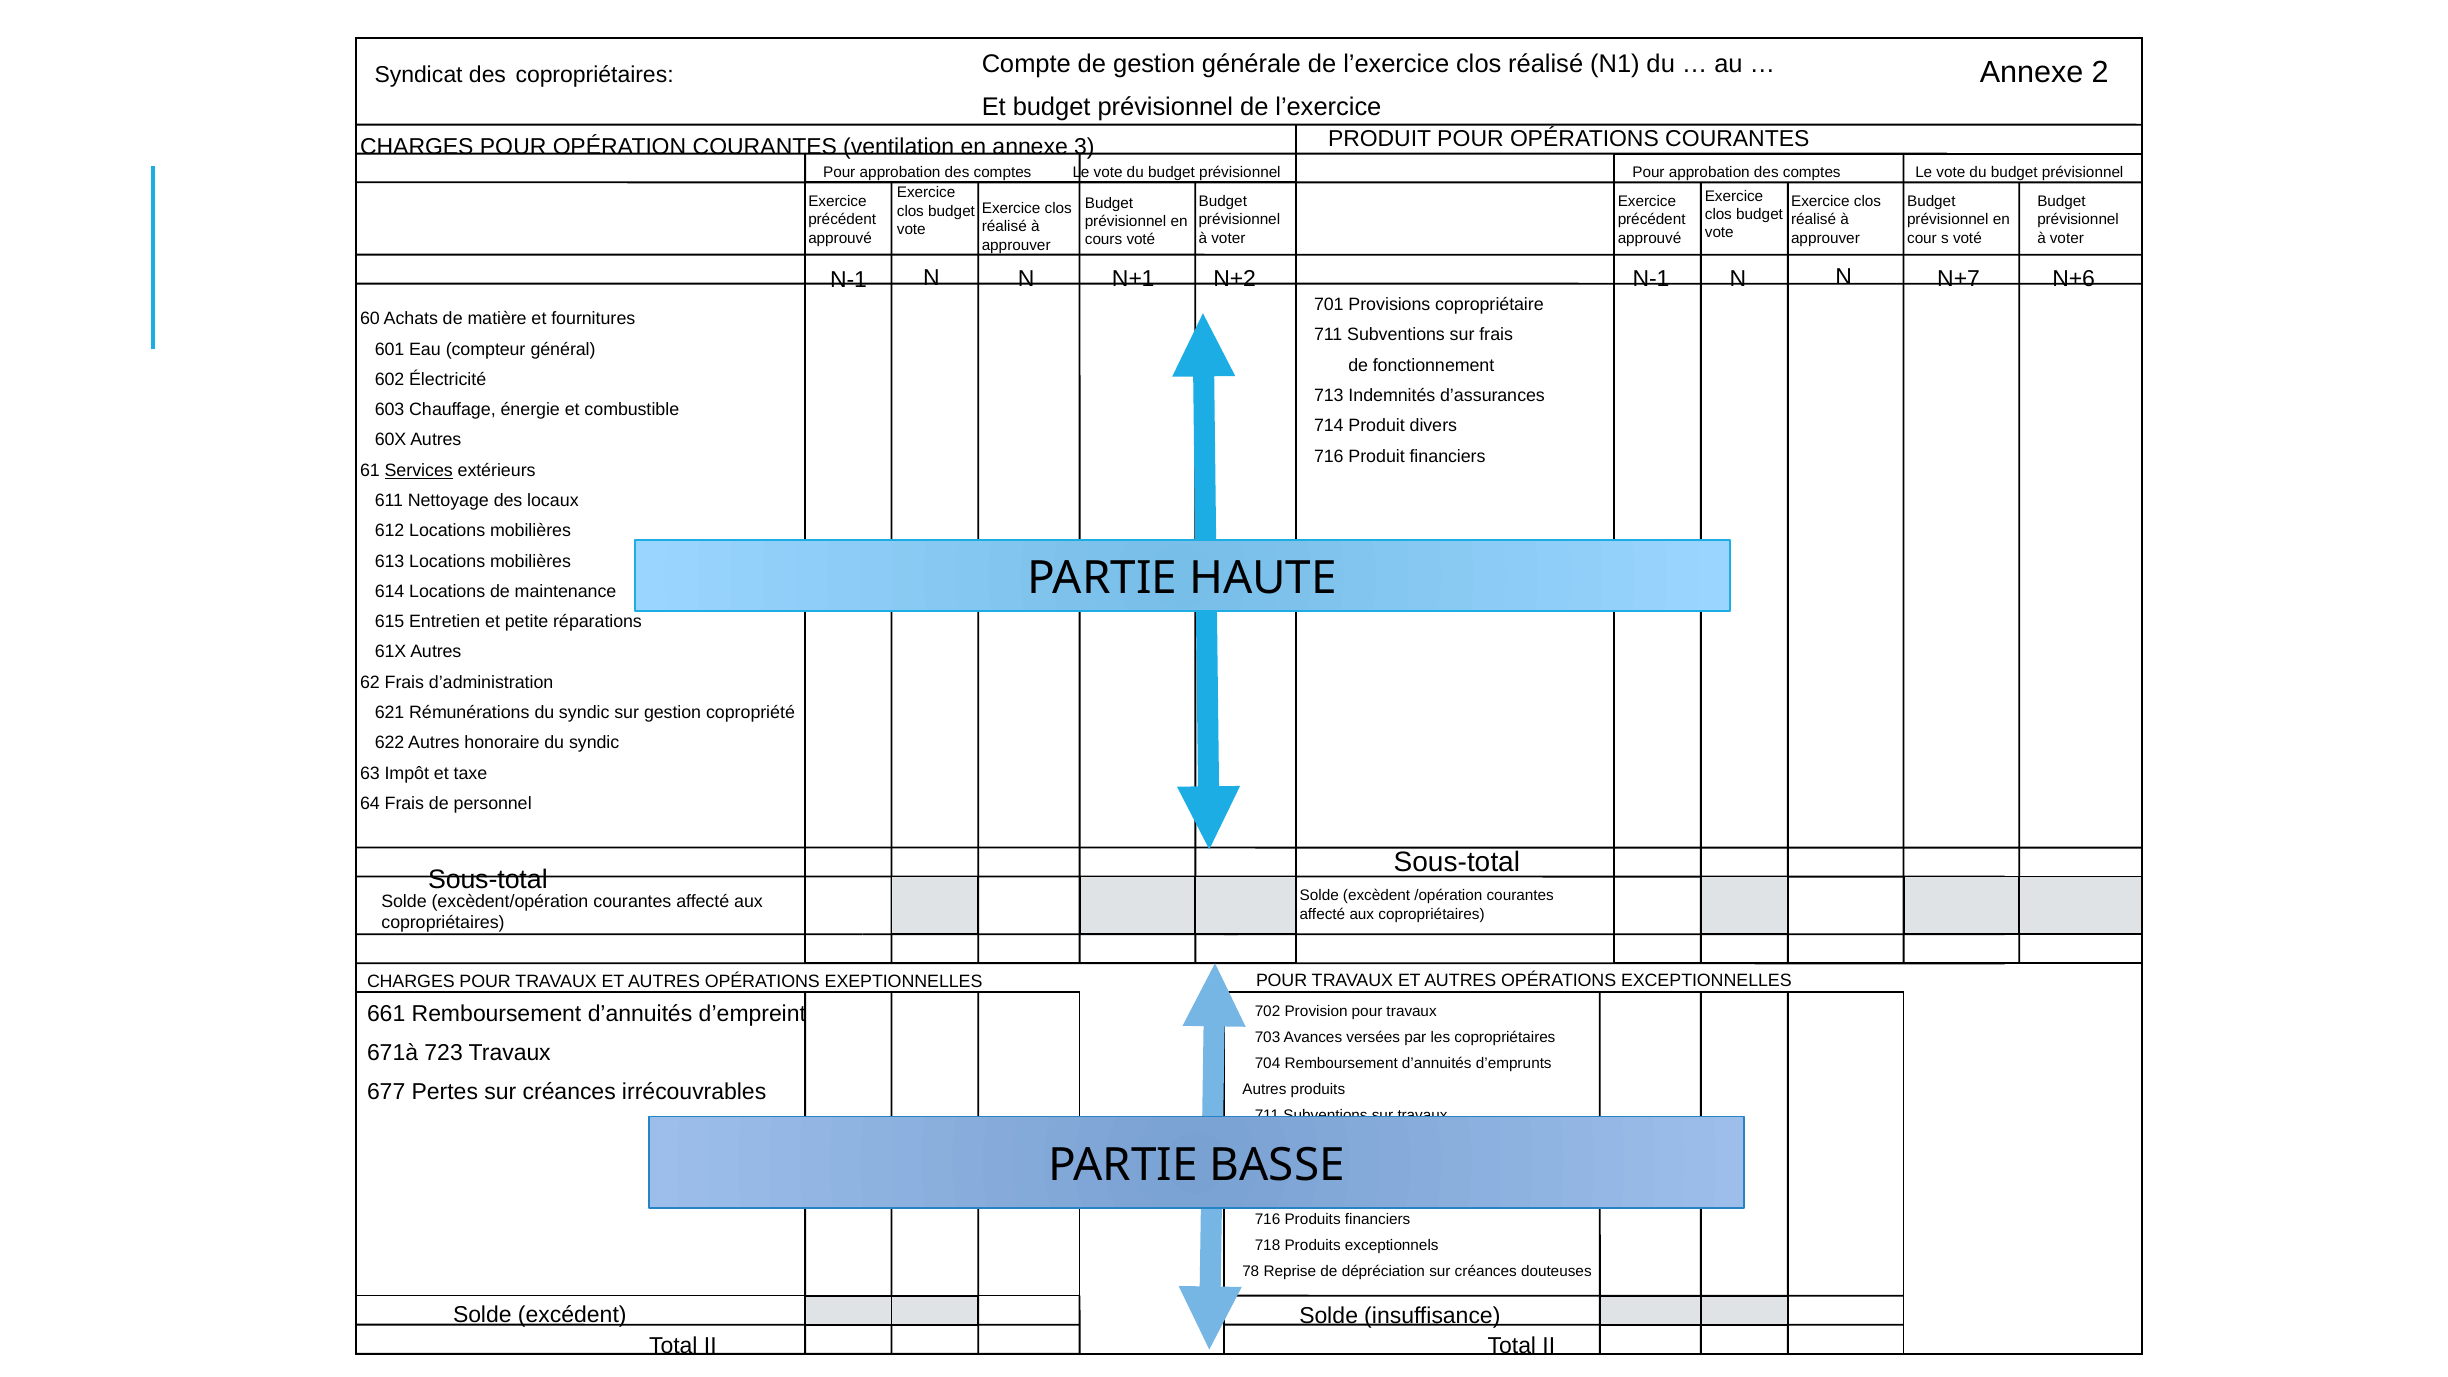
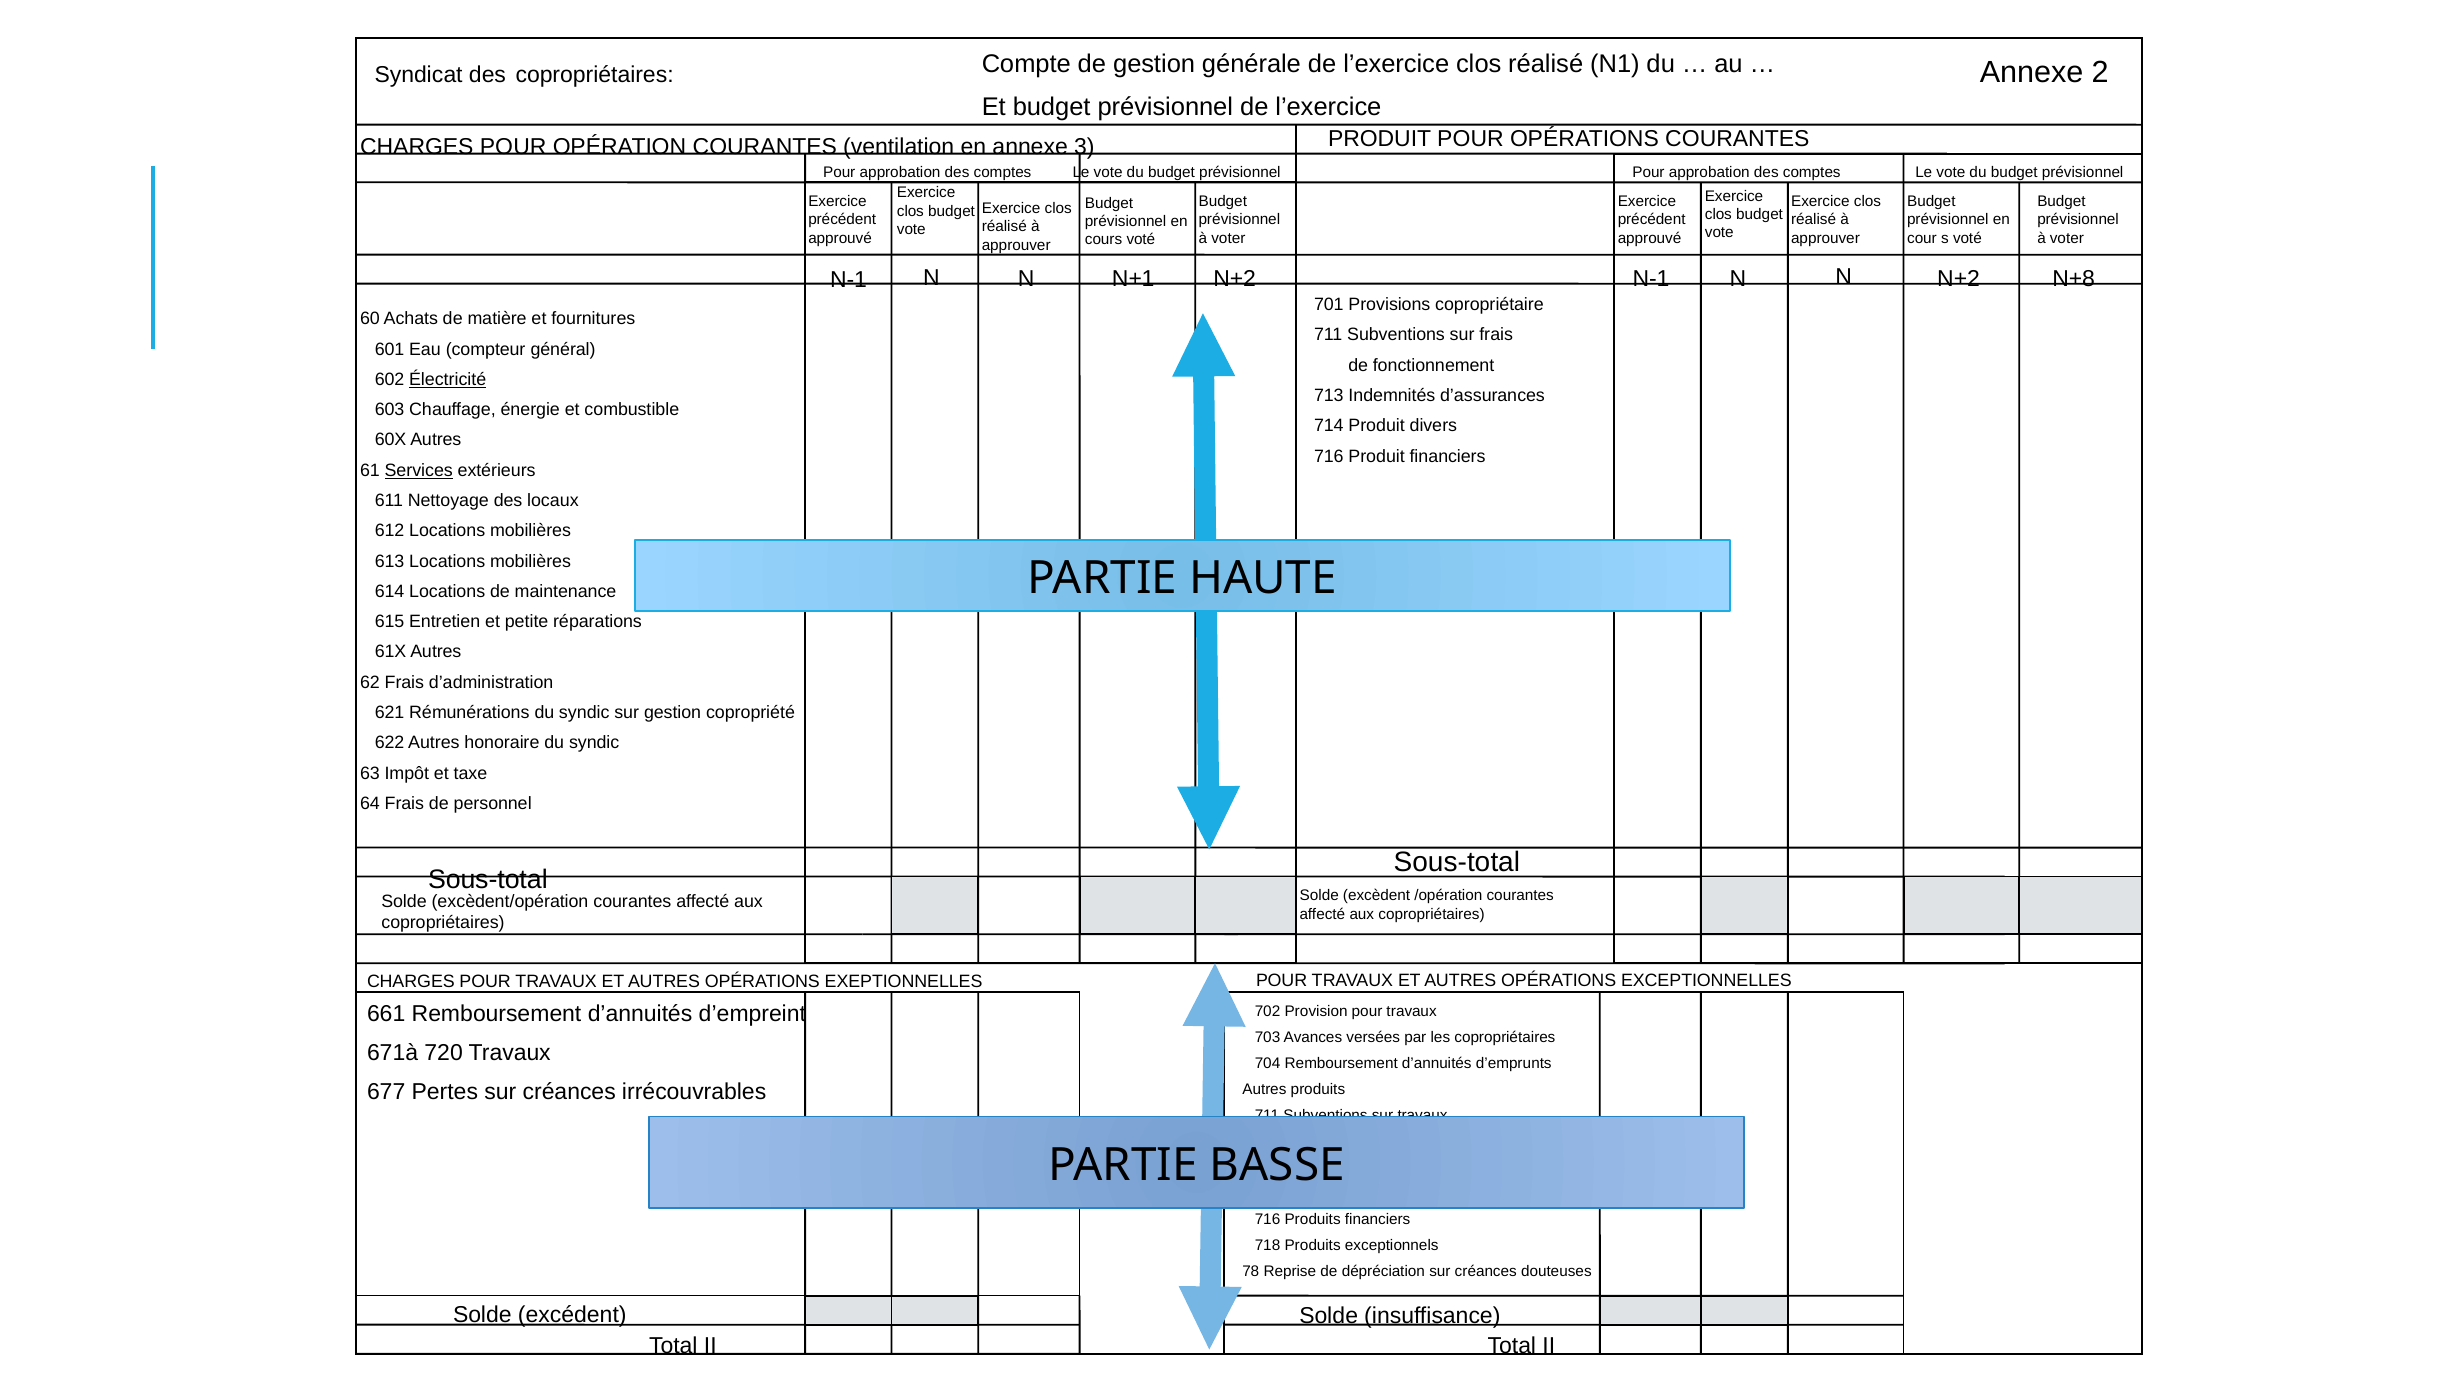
N+6: N+6 -> N+8
N+7 at (1959, 279): N+7 -> N+2
Électricité underline: none -> present
723: 723 -> 720
